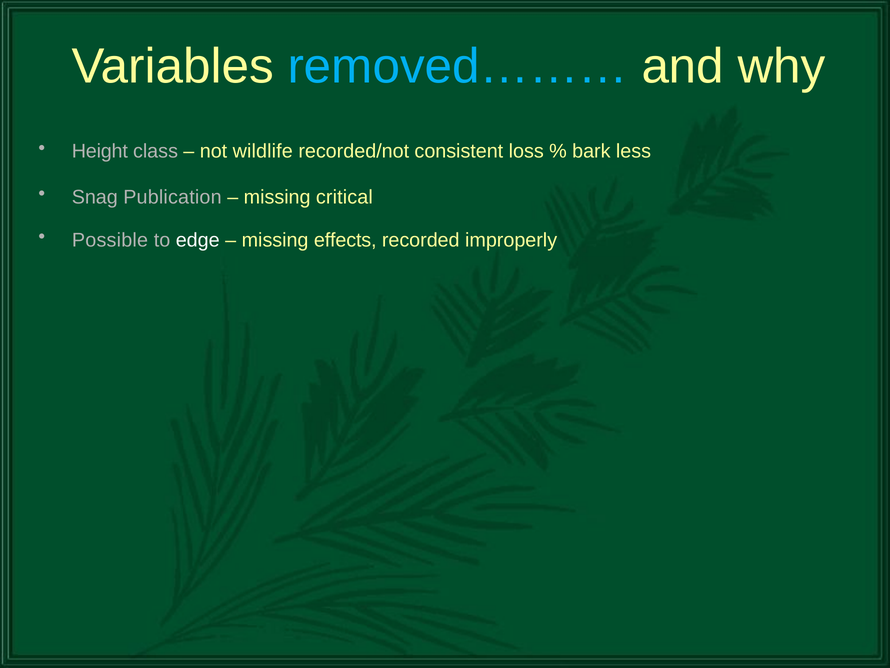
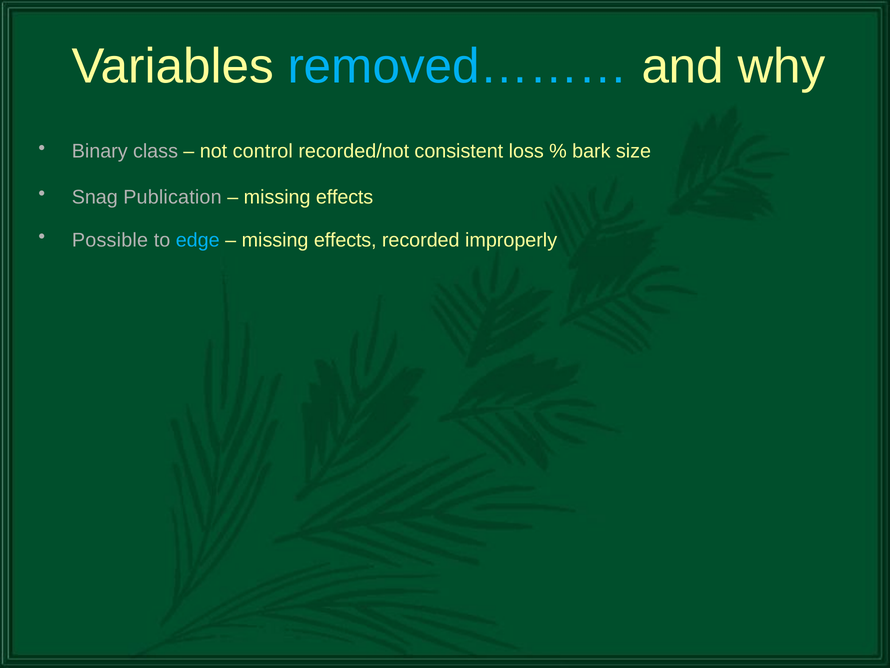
Height: Height -> Binary
wildlife: wildlife -> control
less: less -> size
critical at (344, 197): critical -> effects
edge colour: white -> light blue
